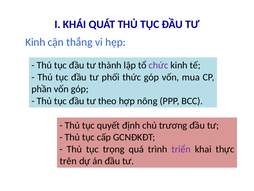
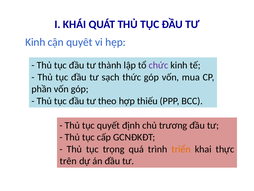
thắng: thắng -> quyêt
phối: phối -> sạch
nông: nông -> thiếu
triển colour: purple -> orange
